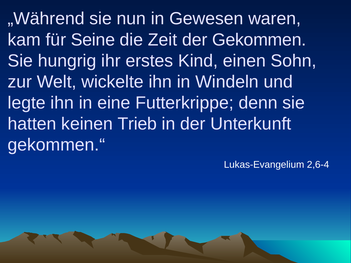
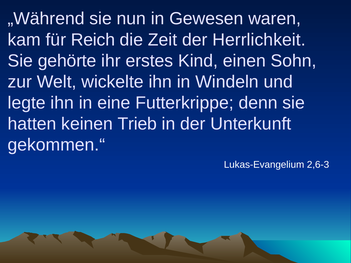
Seine: Seine -> Reich
Gekommen: Gekommen -> Herrlichkeit
hungrig: hungrig -> gehörte
2,6-4: 2,6-4 -> 2,6-3
